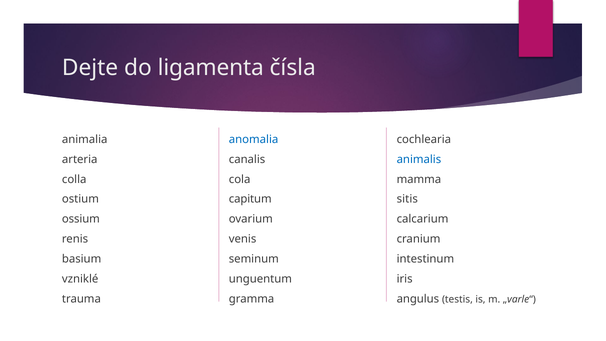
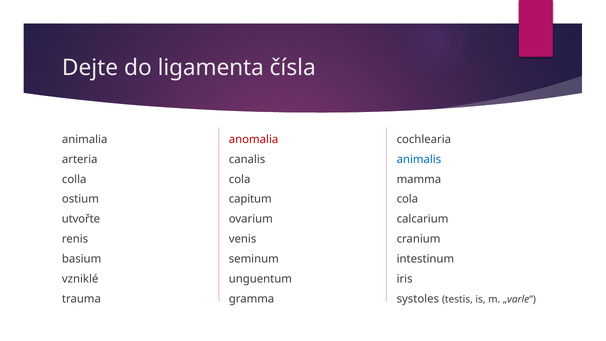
anomalia colour: blue -> red
sitis at (407, 199): sitis -> cola
ossium: ossium -> utvořte
angulus: angulus -> systoles
